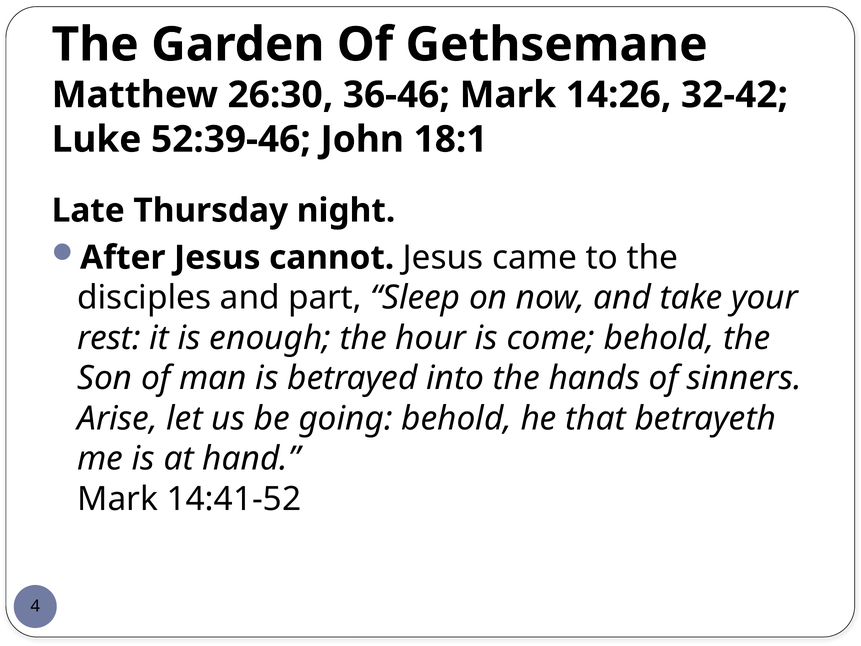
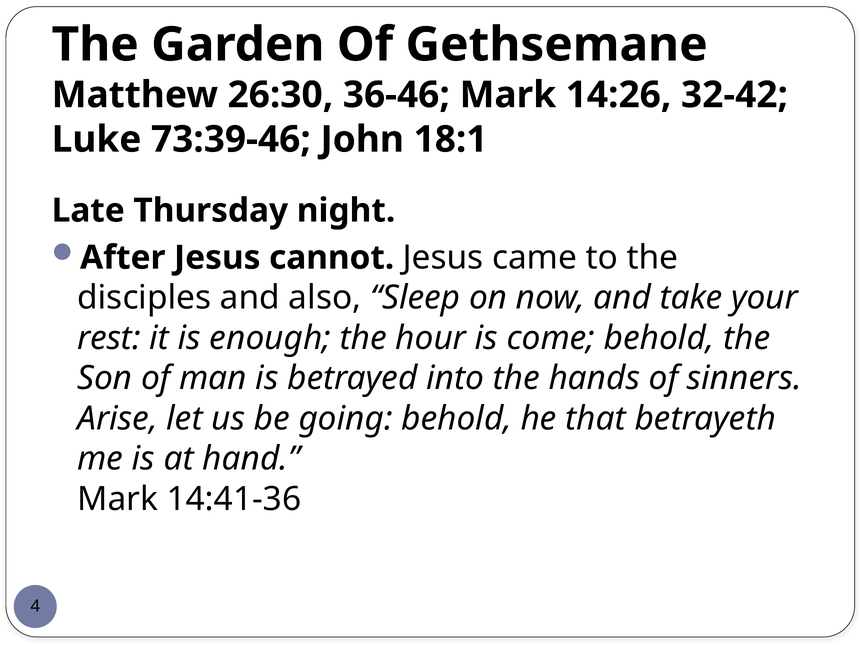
52:39-46: 52:39-46 -> 73:39-46
part: part -> also
14:41-52: 14:41-52 -> 14:41-36
